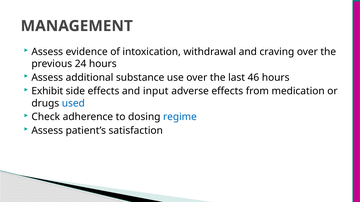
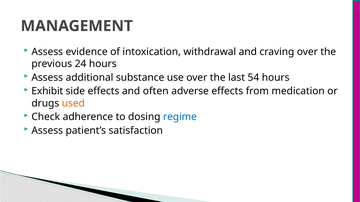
46: 46 -> 54
input: input -> often
used colour: blue -> orange
